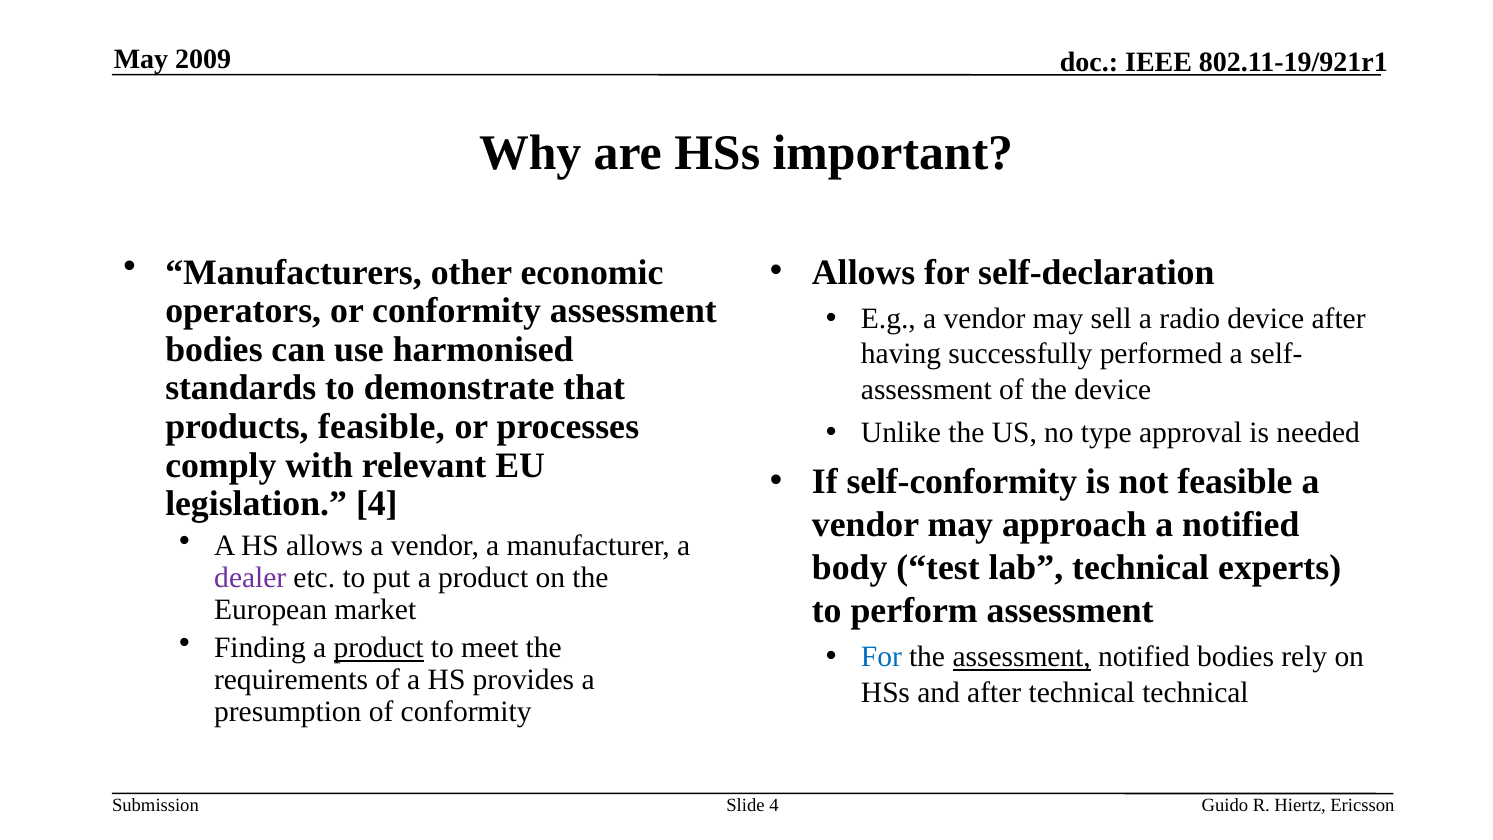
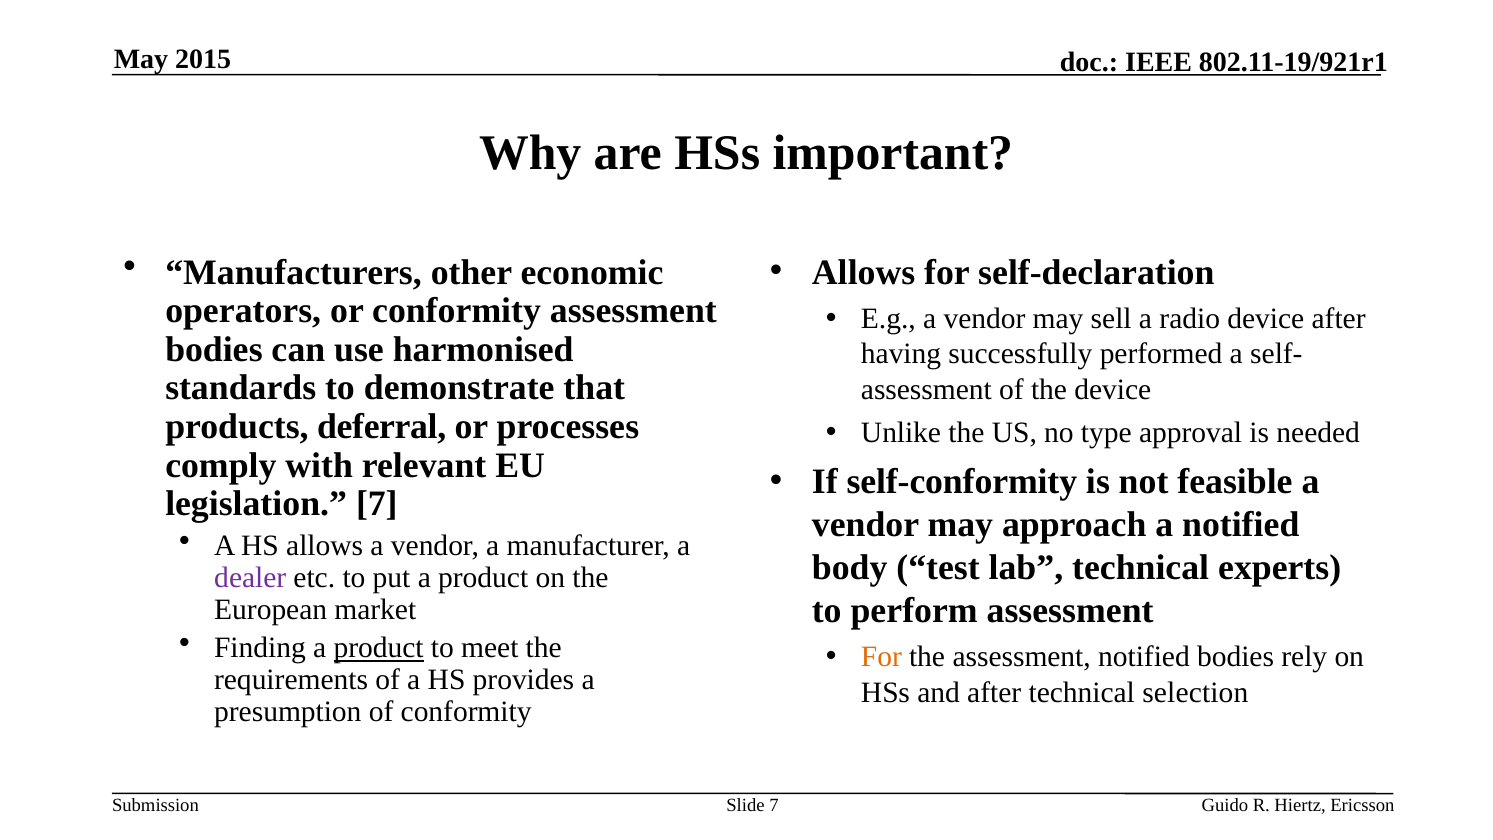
2009: 2009 -> 2015
products feasible: feasible -> deferral
legislation 4: 4 -> 7
For at (881, 657) colour: blue -> orange
assessment at (1022, 657) underline: present -> none
technical technical: technical -> selection
Slide 4: 4 -> 7
